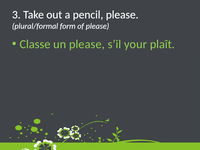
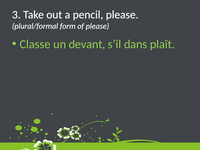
un please: please -> devant
your: your -> dans
